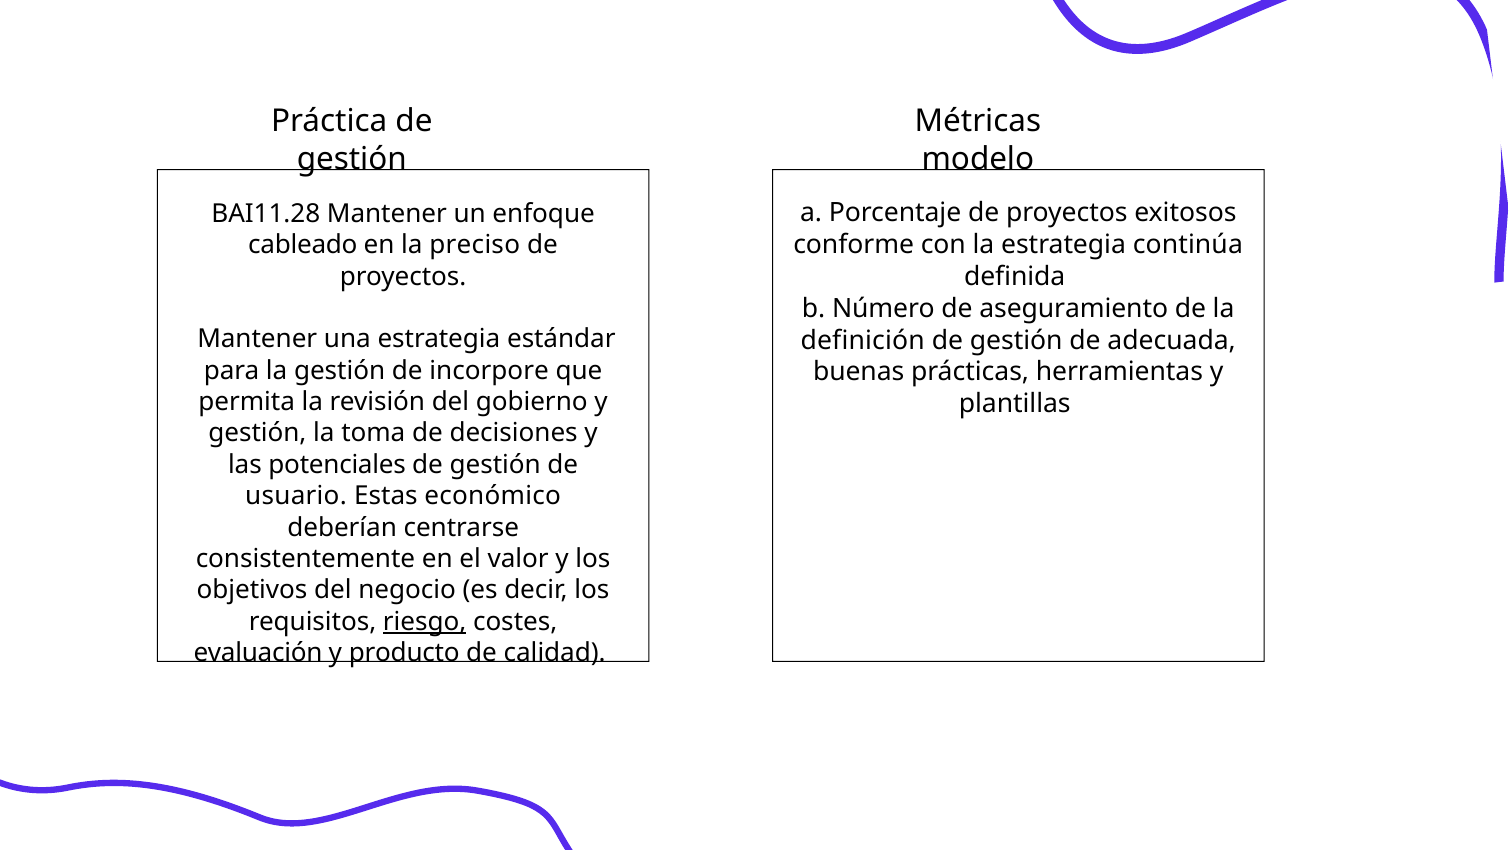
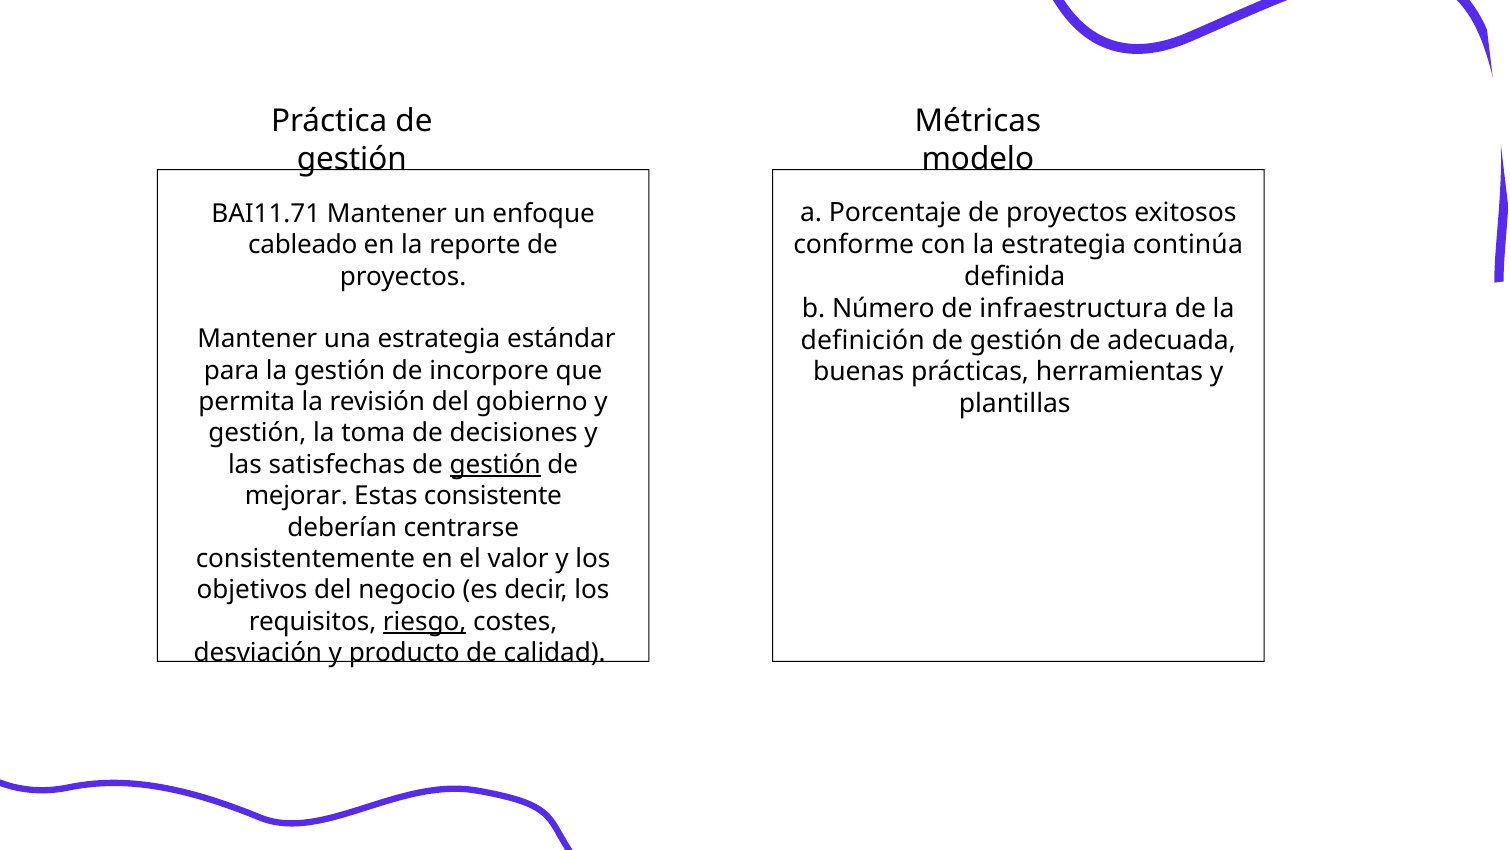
BAI11.28: BAI11.28 -> BAI11.71
preciso: preciso -> reporte
aseguramiento: aseguramiento -> infraestructura
potenciales: potenciales -> satisfechas
gestión at (495, 464) underline: none -> present
usuario: usuario -> mejorar
económico: económico -> consistente
evaluación: evaluación -> desviación
